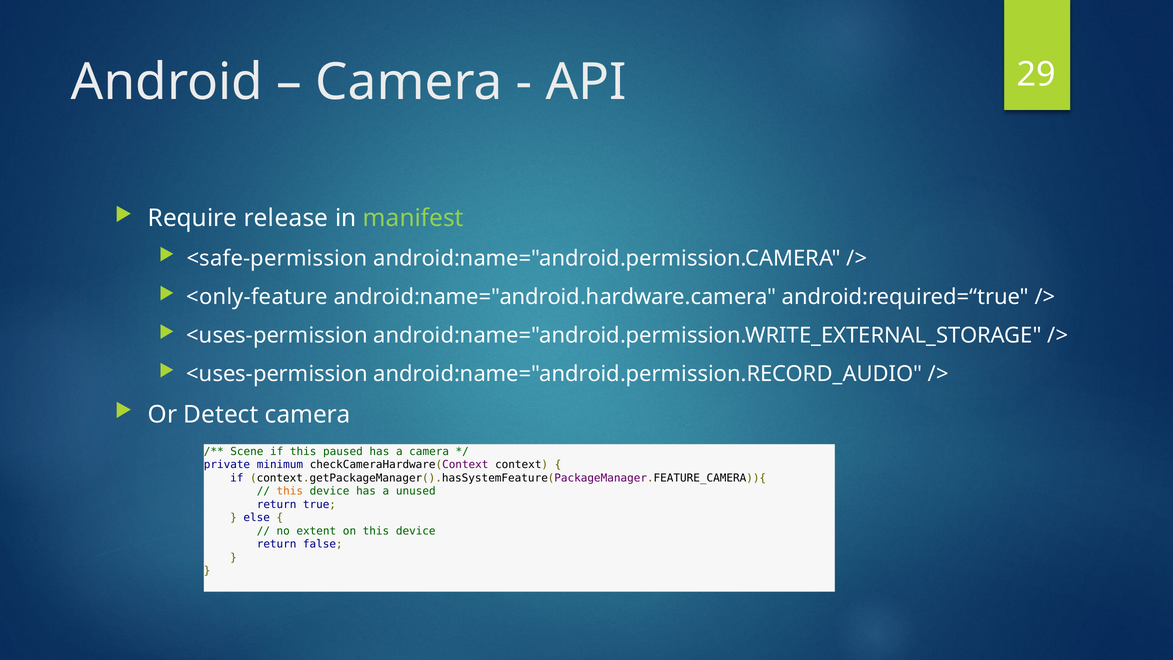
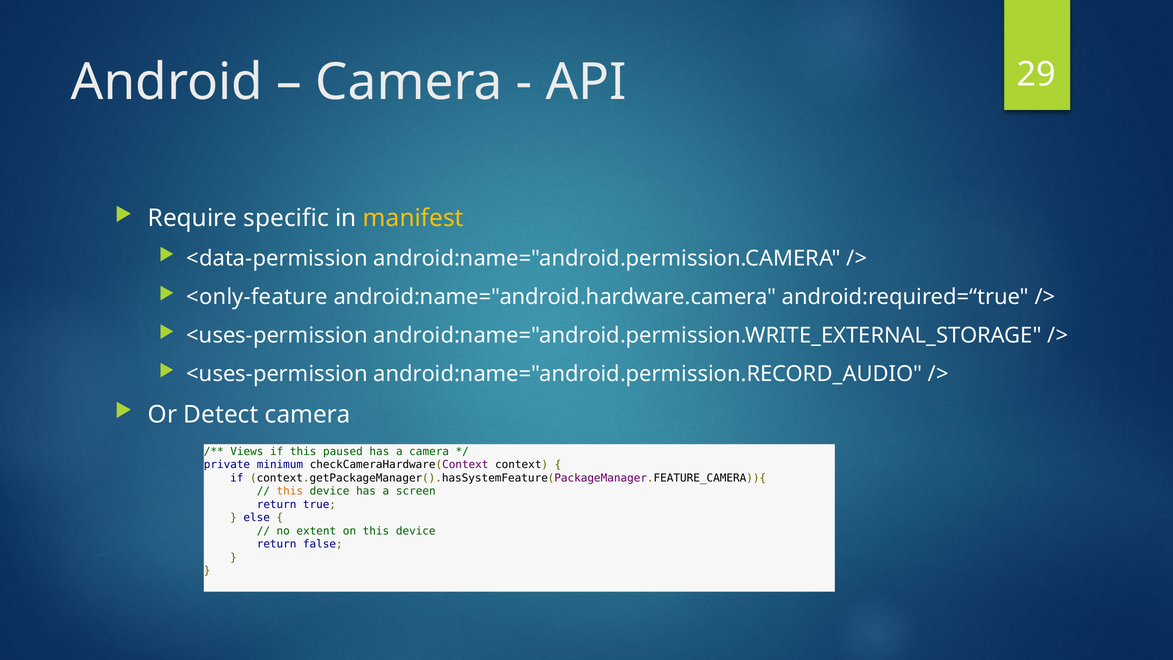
release: release -> specific
manifest colour: light green -> yellow
<safe-permission: <safe-permission -> <data-permission
Scene: Scene -> Views
unused: unused -> screen
